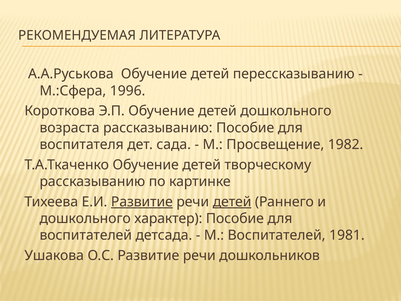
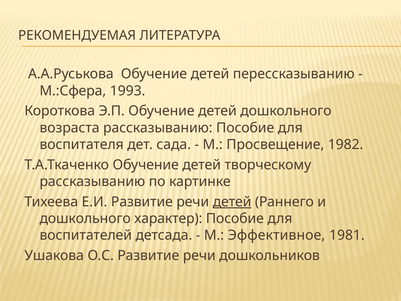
1996: 1996 -> 1993
Развитие at (142, 202) underline: present -> none
М Воспитателей: Воспитателей -> Эффективное
